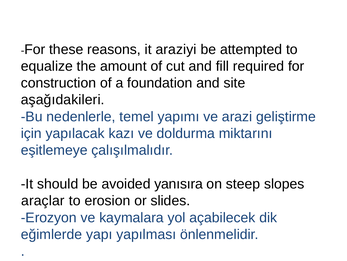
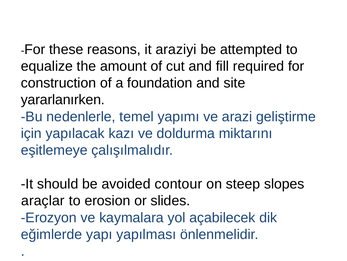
aşağıdakileri: aşağıdakileri -> yararlanırken
yanısıra: yanısıra -> contour
